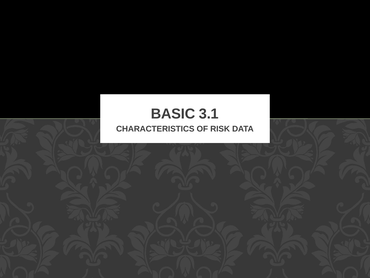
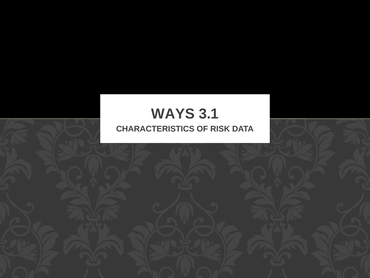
BASIC: BASIC -> WAYS
